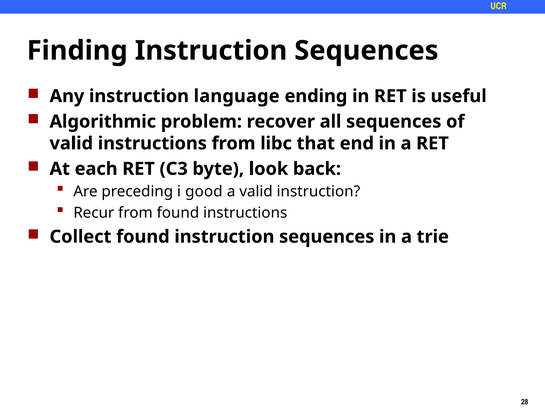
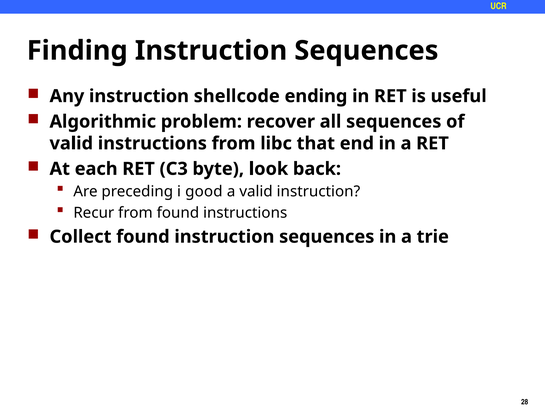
language: language -> shellcode
